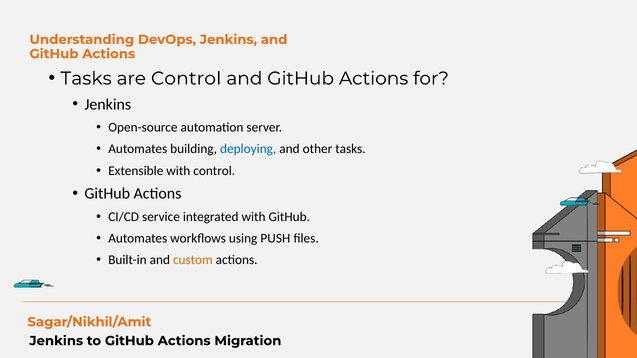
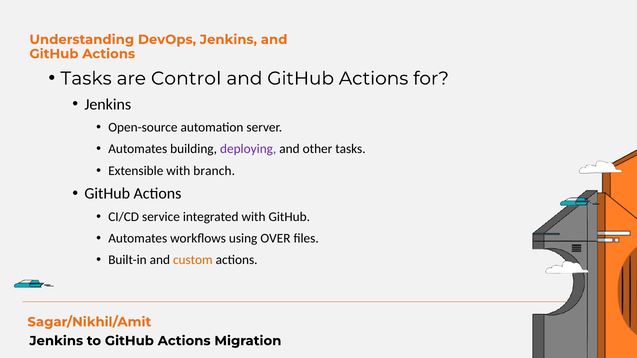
deploying colour: blue -> purple
with control: control -> branch
PUSH: PUSH -> OVER
